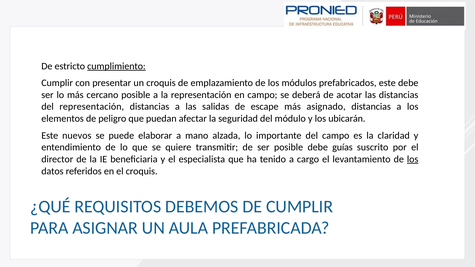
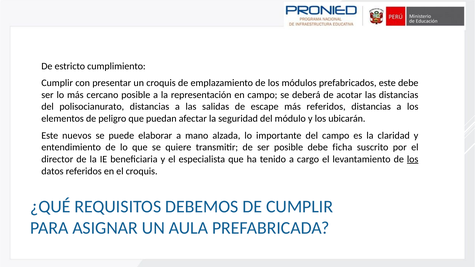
cumplimiento underline: present -> none
del representación: representación -> polisocianurato
más asignado: asignado -> referidos
guías: guías -> ficha
